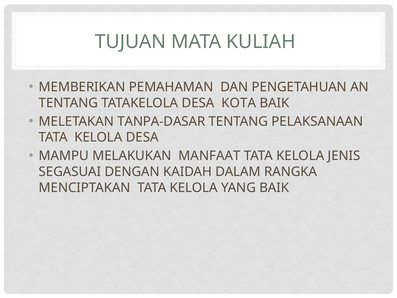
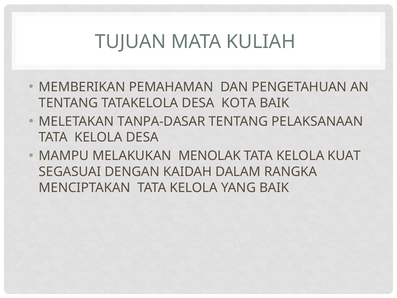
MANFAAT: MANFAAT -> MENOLAK
JENIS: JENIS -> KUAT
